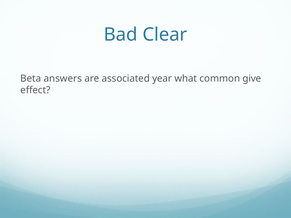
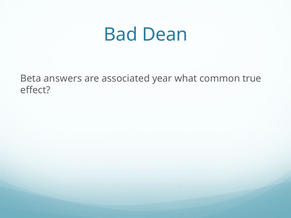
Clear: Clear -> Dean
give: give -> true
